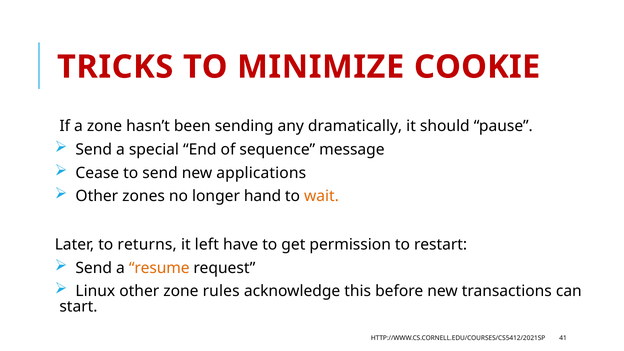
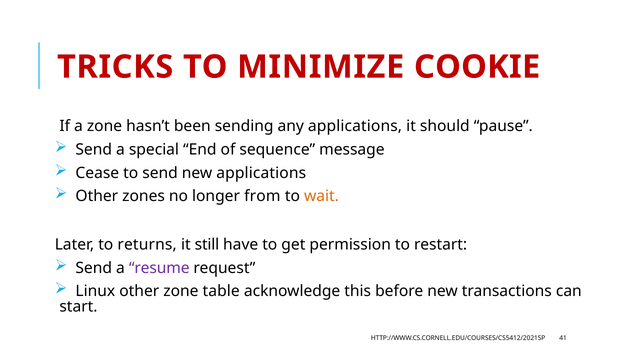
any dramatically: dramatically -> applications
hand: hand -> from
left: left -> still
resume colour: orange -> purple
rules: rules -> table
